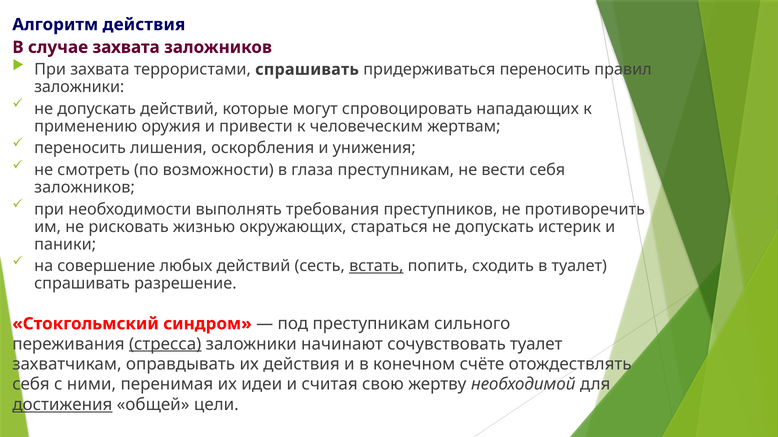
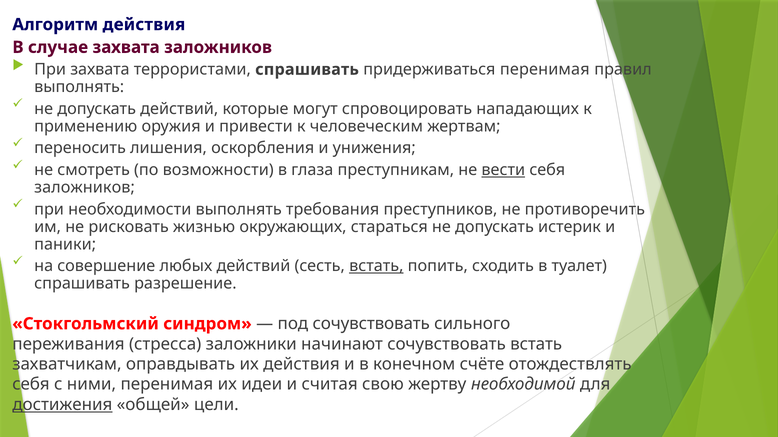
придерживаться переносить: переносить -> перенимая
заложники at (79, 87): заложники -> выполнять
вести underline: none -> present
под преступникам: преступникам -> сочувствовать
стресса underline: present -> none
сочувствовать туалет: туалет -> встать
